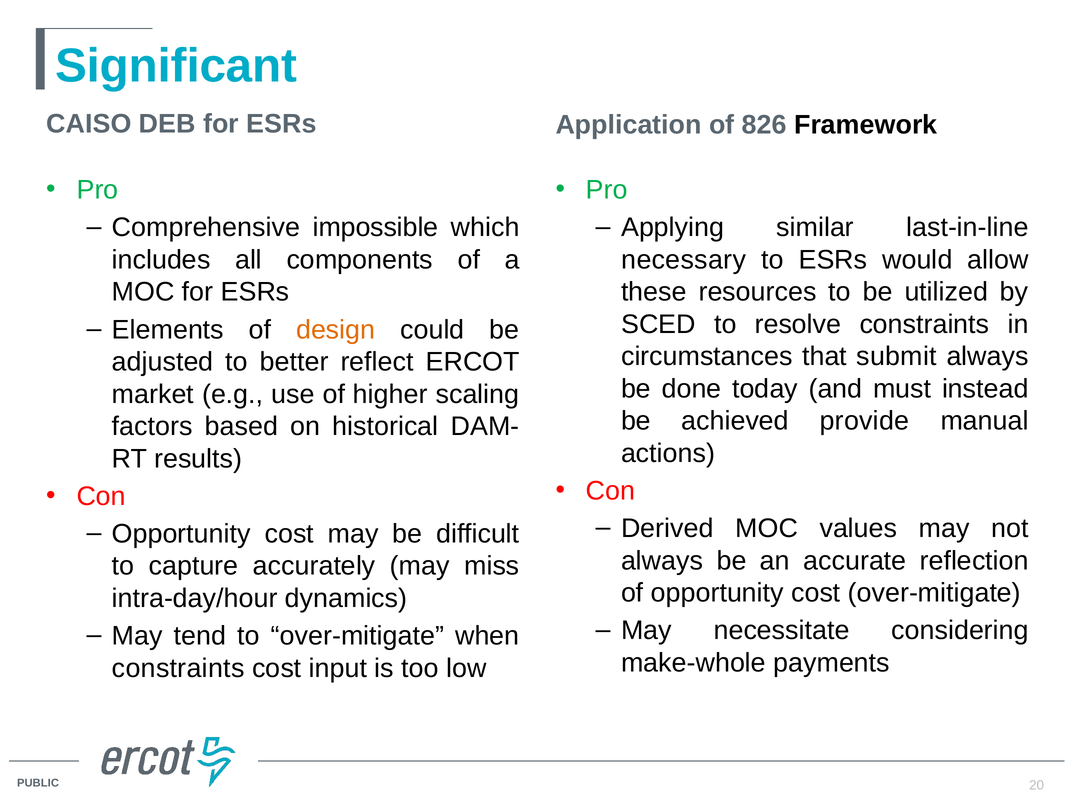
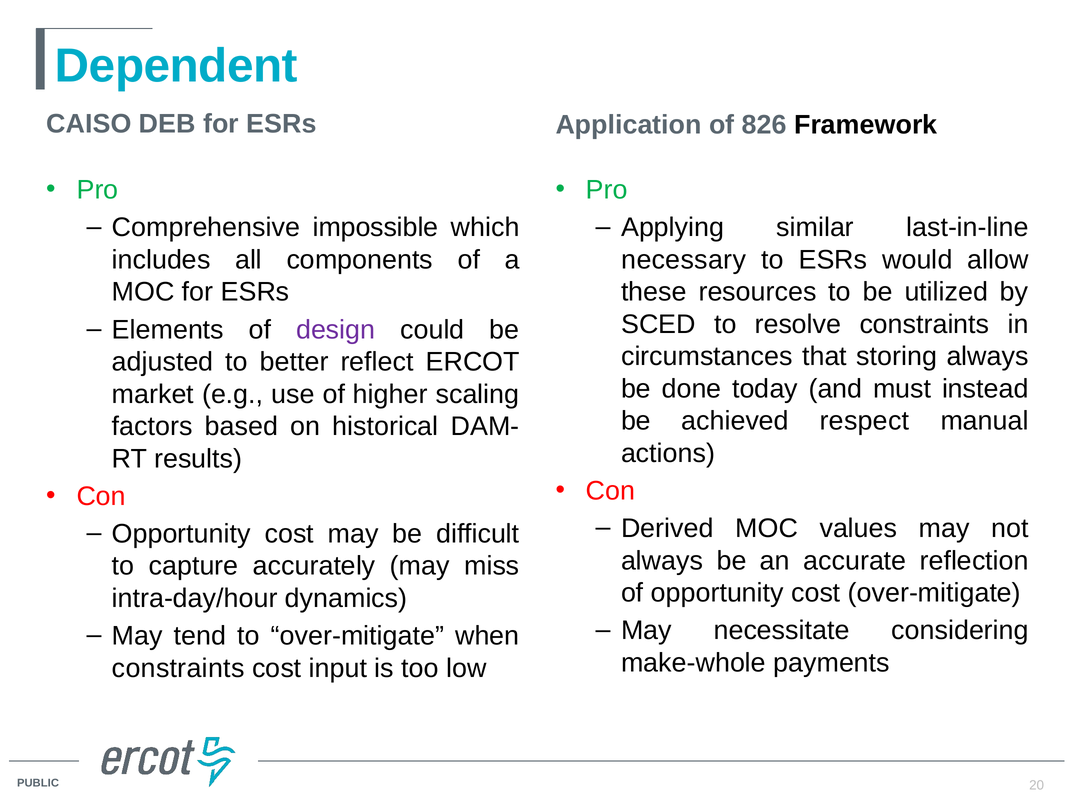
Significant: Significant -> Dependent
design colour: orange -> purple
submit: submit -> storing
provide: provide -> respect
